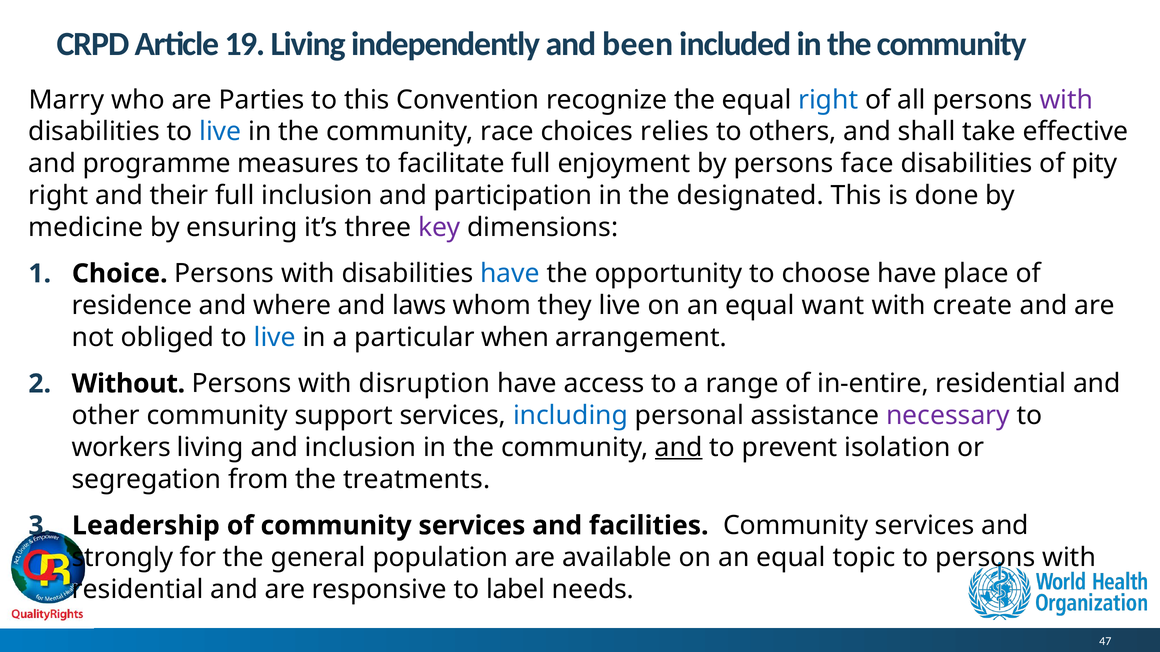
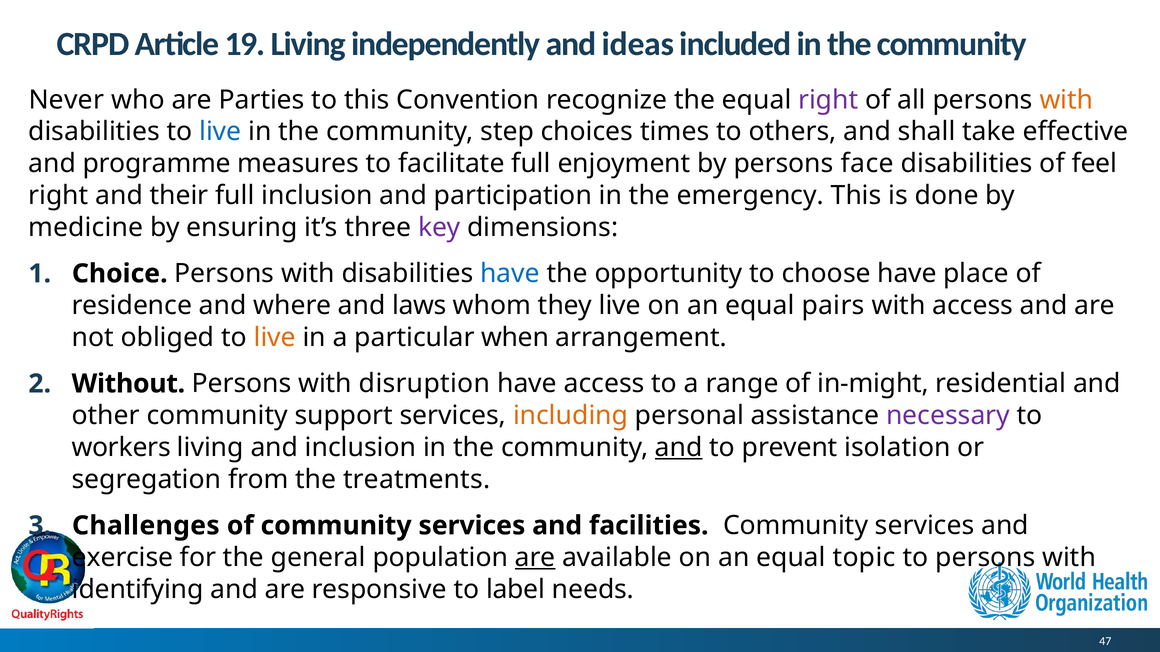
been: been -> ideas
Marry: Marry -> Never
right at (828, 100) colour: blue -> purple
with at (1066, 100) colour: purple -> orange
race: race -> step
relies: relies -> times
pity: pity -> feel
designated: designated -> emergency
want: want -> pairs
with create: create -> access
live at (275, 338) colour: blue -> orange
in-entire: in-entire -> in-might
including colour: blue -> orange
Leadership: Leadership -> Challenges
strongly: strongly -> exercise
are at (535, 558) underline: none -> present
residential at (138, 590): residential -> identifying
